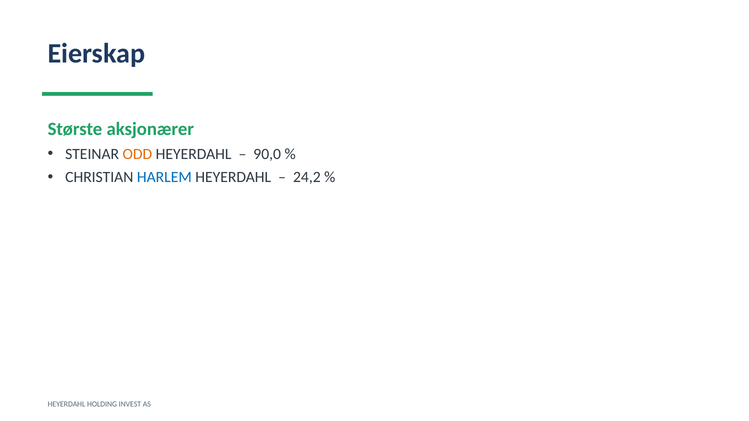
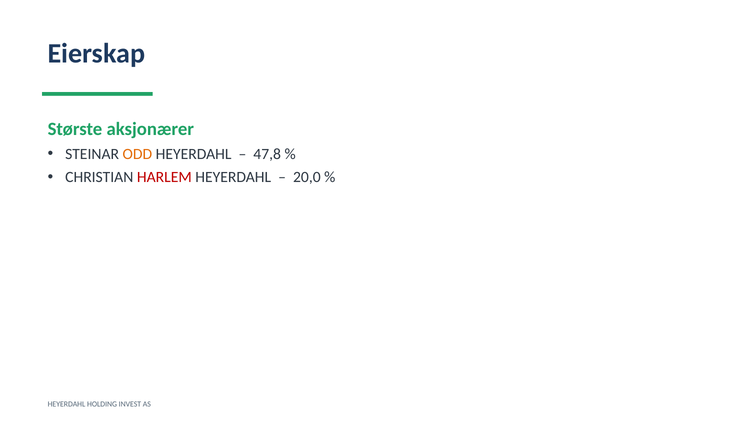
90,0: 90,0 -> 47,8
HARLEM colour: blue -> red
24,2: 24,2 -> 20,0
